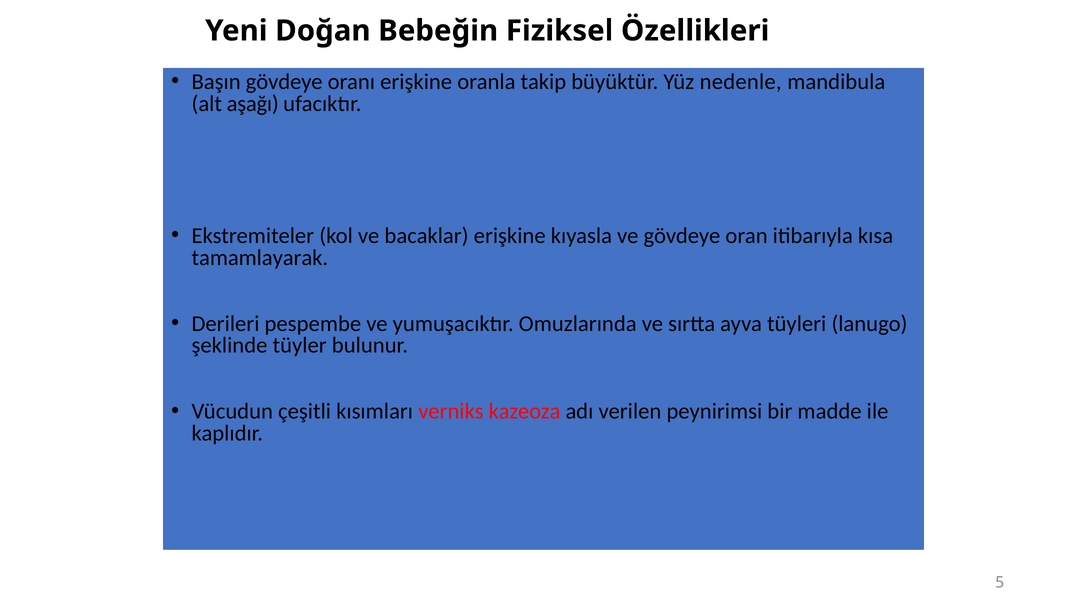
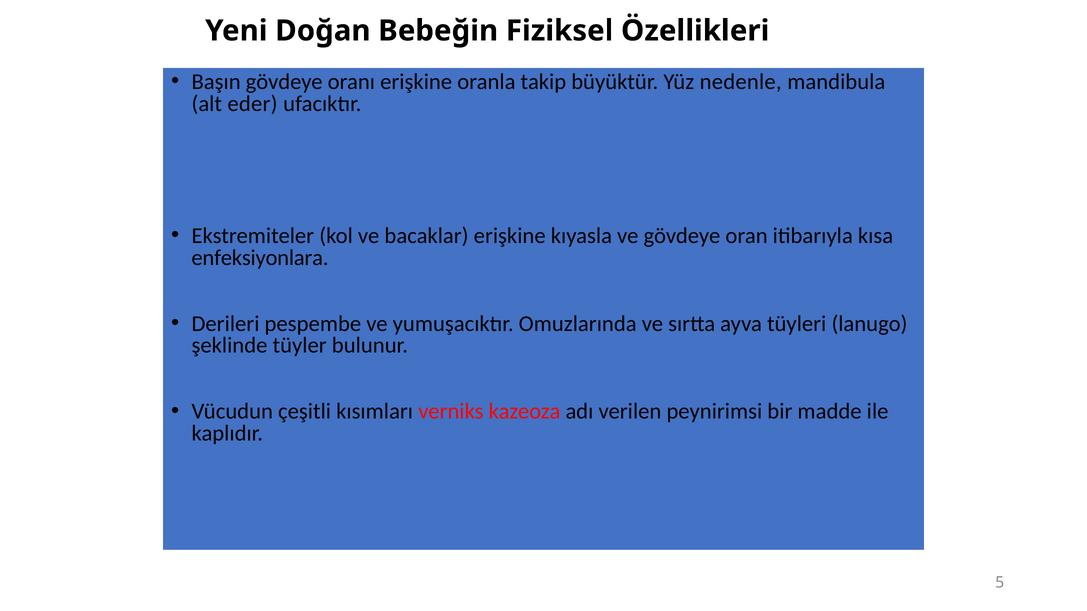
aşağı: aşağı -> eder
tamamlayarak: tamamlayarak -> enfeksiyonlara
